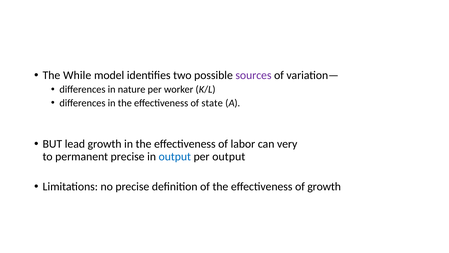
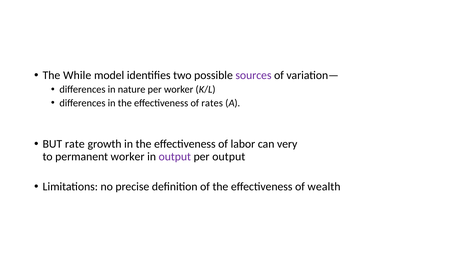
state: state -> rates
lead: lead -> rate
permanent precise: precise -> worker
output at (175, 156) colour: blue -> purple
of growth: growth -> wealth
